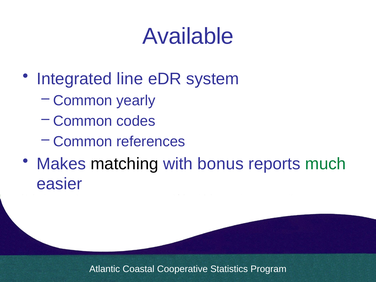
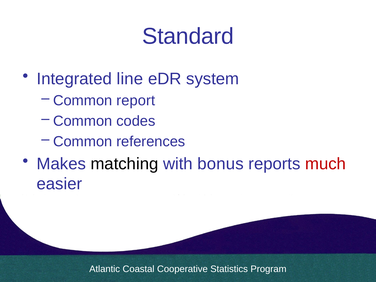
Available: Available -> Standard
yearly: yearly -> report
much colour: green -> red
